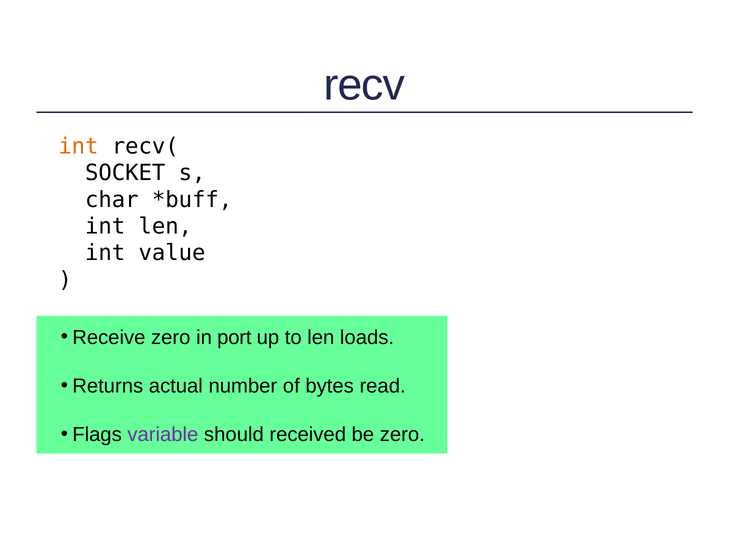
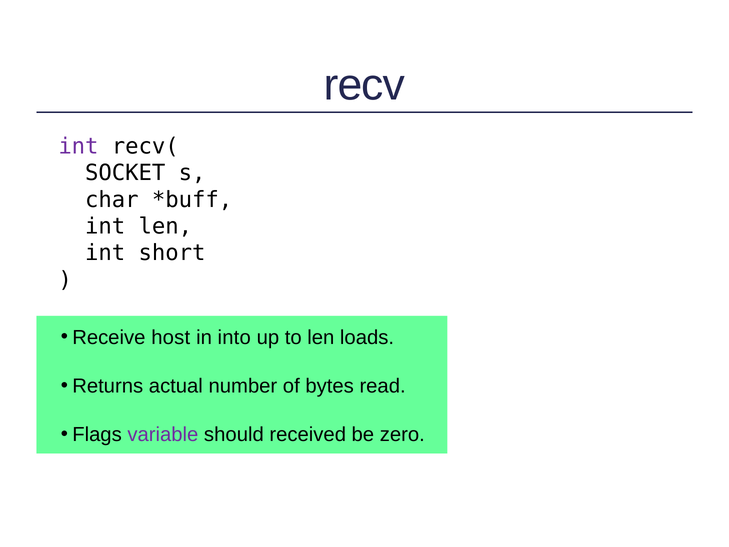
int at (78, 146) colour: orange -> purple
value: value -> short
Receive zero: zero -> host
port: port -> into
